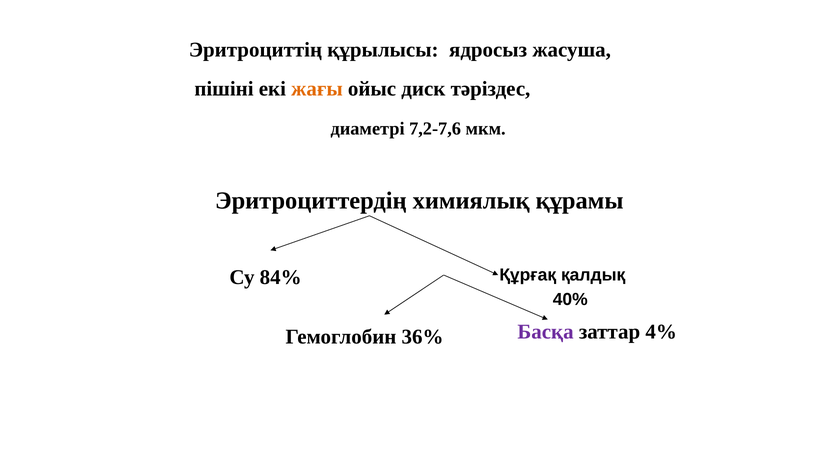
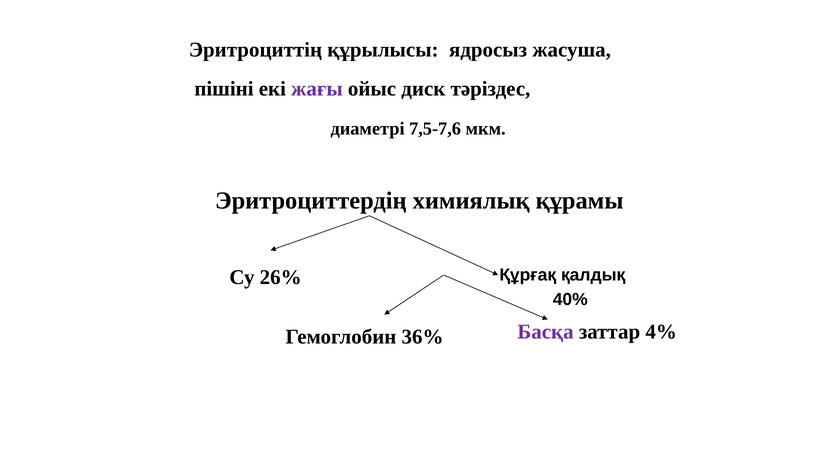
жағы colour: orange -> purple
7,2-7,6: 7,2-7,6 -> 7,5-7,6
84%: 84% -> 26%
